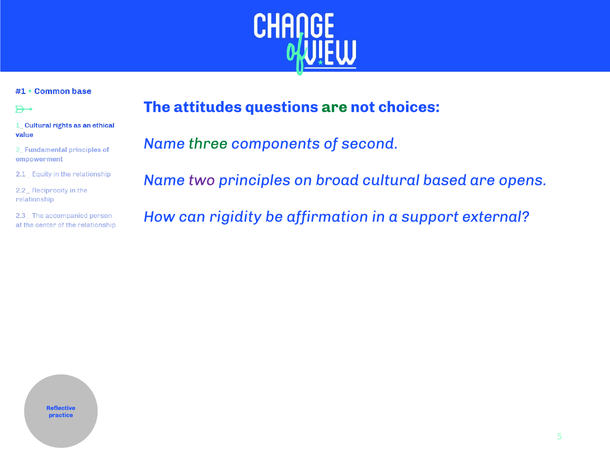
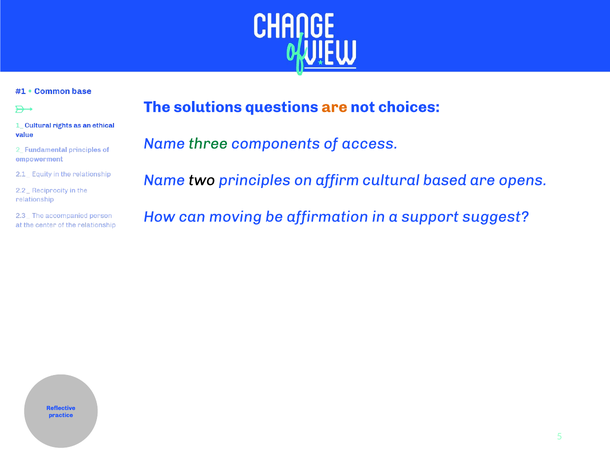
attitudes: attitudes -> solutions
are at (334, 107) colour: green -> orange
second: second -> access
two colour: purple -> black
broad: broad -> affirm
rigidity: rigidity -> moving
external: external -> suggest
